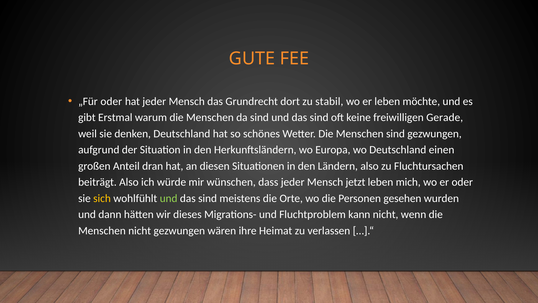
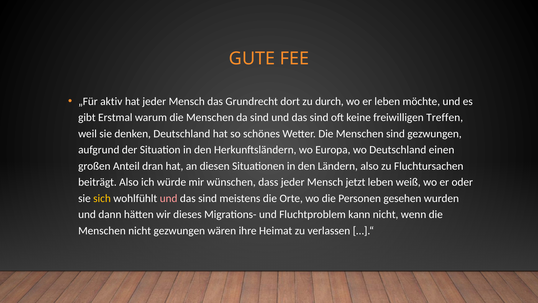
„Für oder: oder -> aktiv
stabil: stabil -> durch
Gerade: Gerade -> Treffen
mich: mich -> weiß
und at (169, 198) colour: light green -> pink
